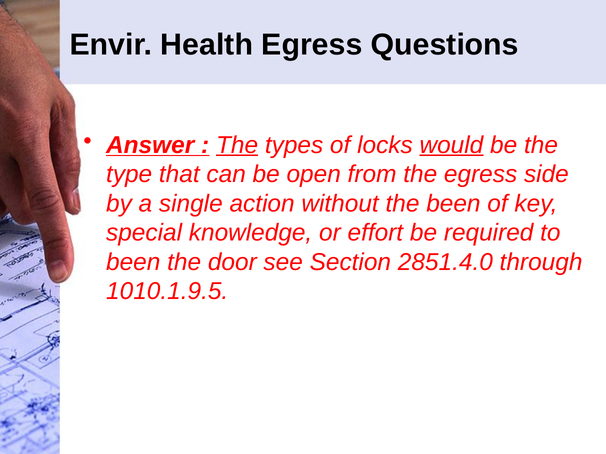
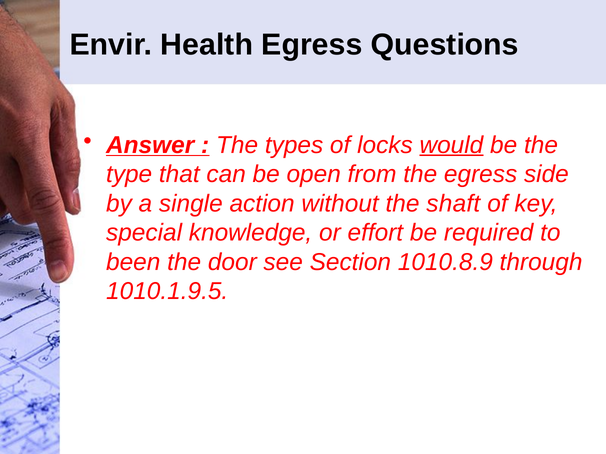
The at (237, 145) underline: present -> none
the been: been -> shaft
2851.4.0: 2851.4.0 -> 1010.8.9
